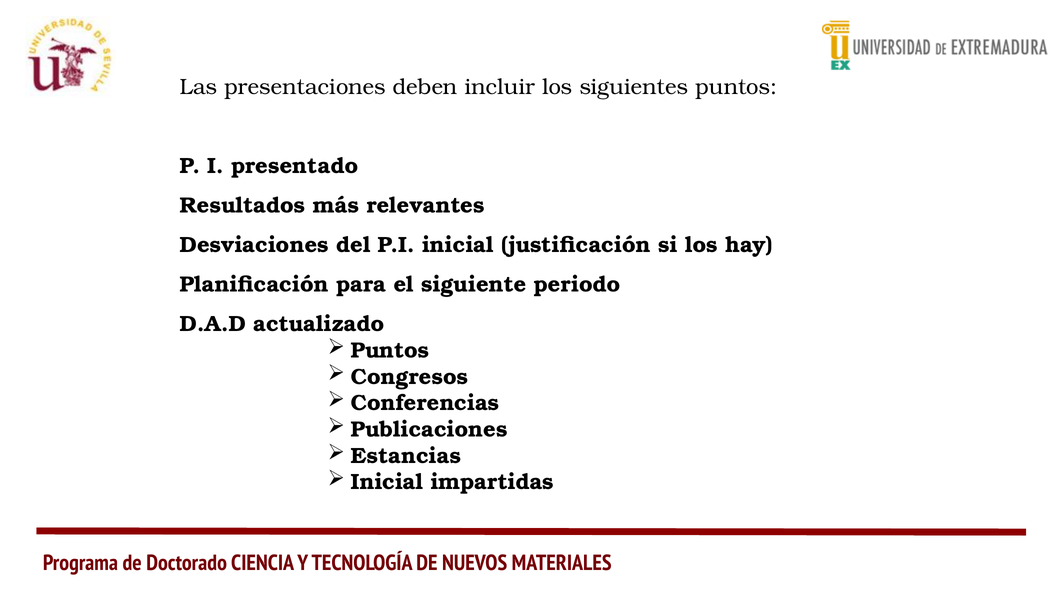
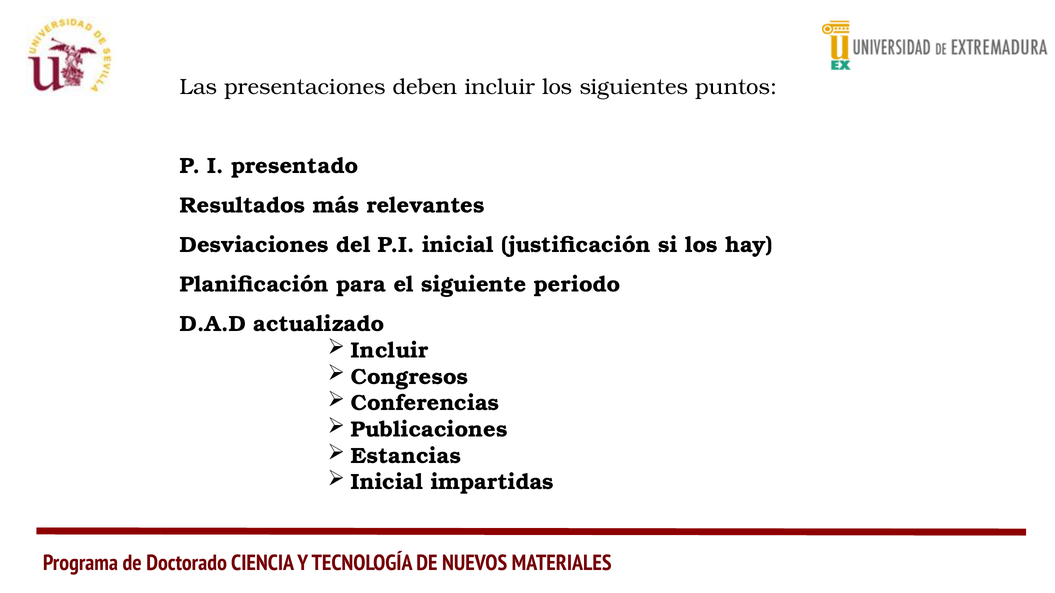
Puntos at (390, 351): Puntos -> Incluir
